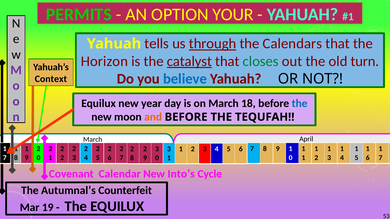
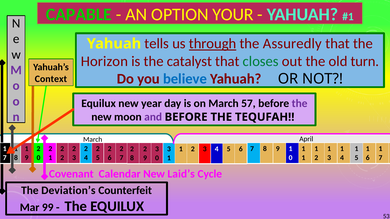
PERMITS: PERMITS -> CAPABLE
Calendars: Calendars -> Assuredly
catalyst underline: present -> none
18: 18 -> 57
the at (300, 104) colour: blue -> purple
and colour: orange -> purple
Into’s: Into’s -> Laid’s
Autumnal’s: Autumnal’s -> Deviation’s
19: 19 -> 99
